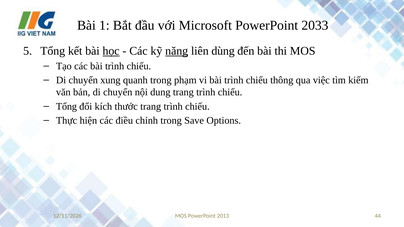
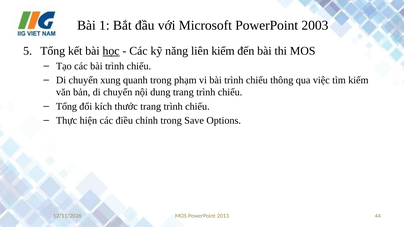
2033: 2033 -> 2003
năng underline: present -> none
liên dùng: dùng -> kiếm
